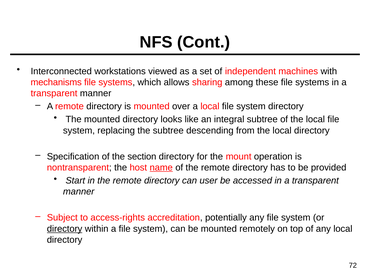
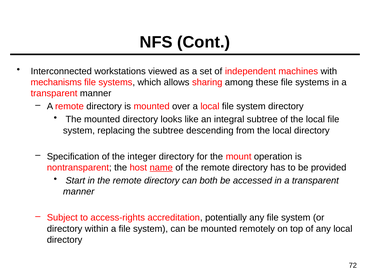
section: section -> integer
user: user -> both
directory at (65, 228) underline: present -> none
